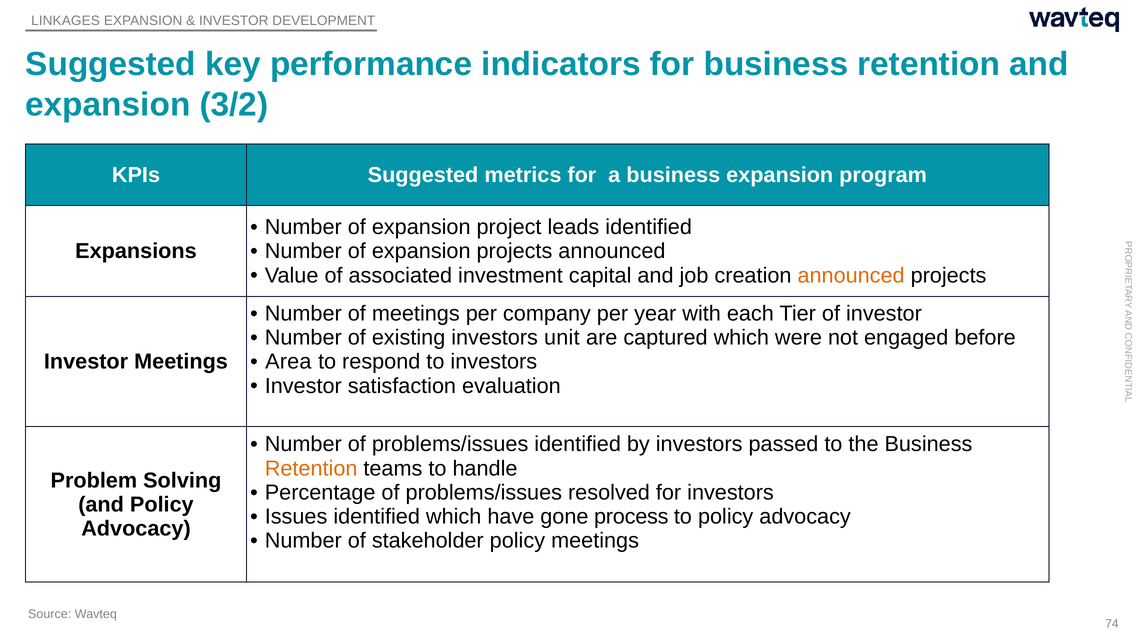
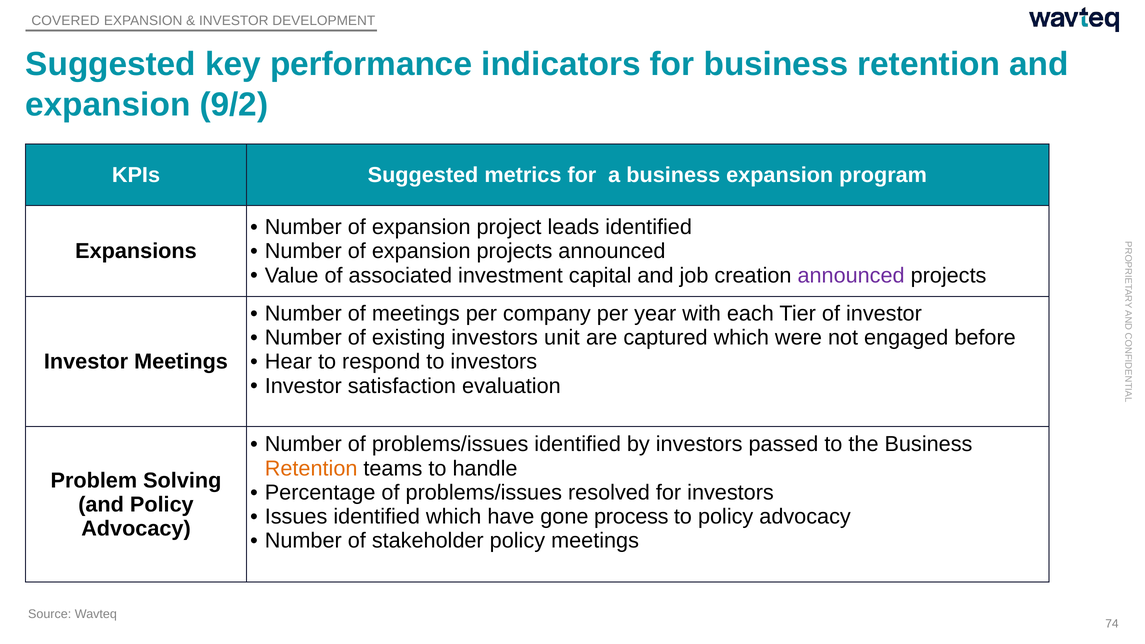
LINKAGES: LINKAGES -> COVERED
3/2: 3/2 -> 9/2
announced at (851, 275) colour: orange -> purple
Area: Area -> Hear
